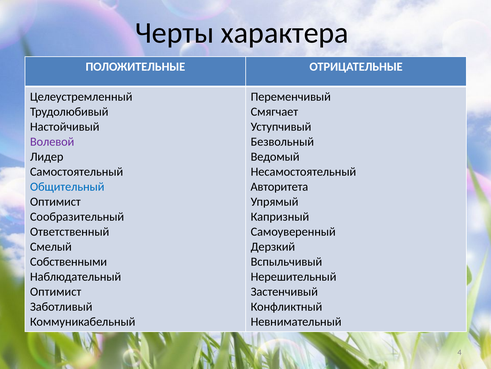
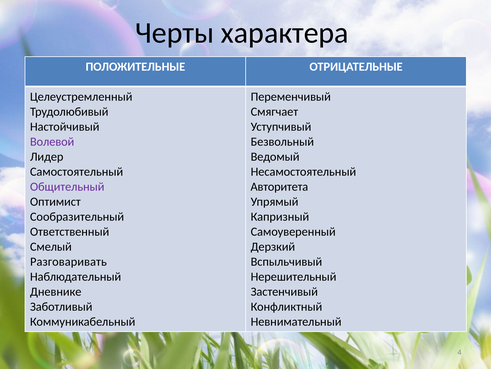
Общительный colour: blue -> purple
Собственными: Собственными -> Разговаривать
Оптимист at (56, 291): Оптимист -> Дневнике
